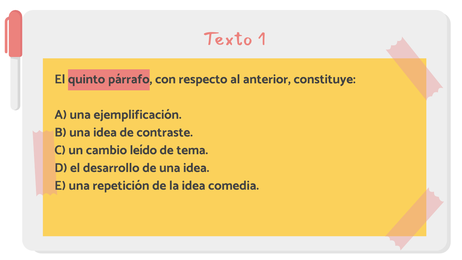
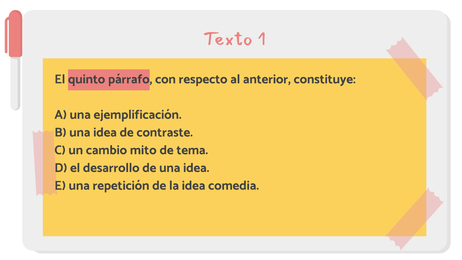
leído: leído -> mito
